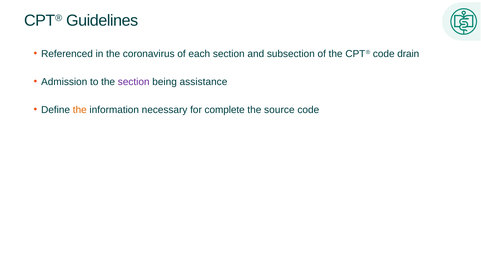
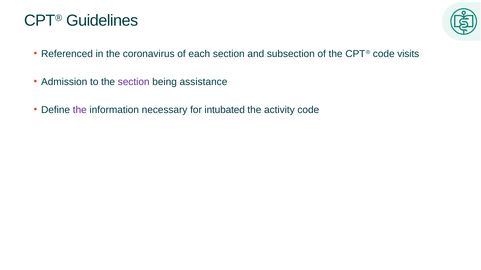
drain: drain -> visits
the at (80, 110) colour: orange -> purple
complete: complete -> intubated
source: source -> activity
